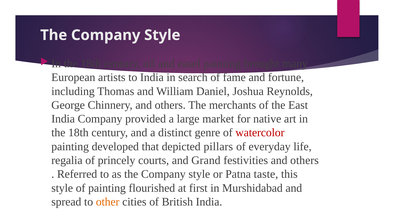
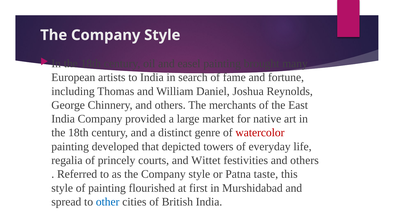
pillars: pillars -> towers
Grand: Grand -> Wittet
other colour: orange -> blue
